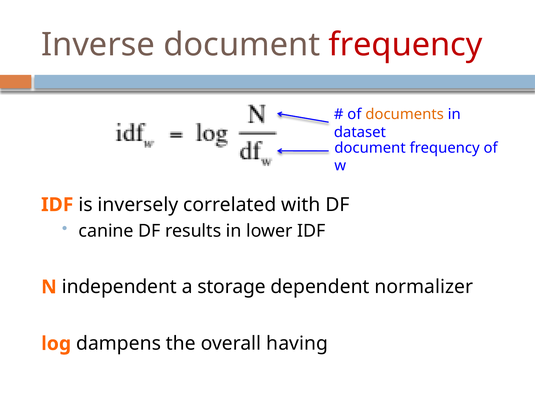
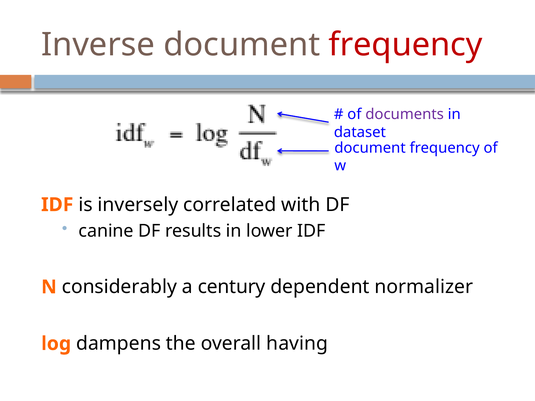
documents colour: orange -> purple
independent: independent -> considerably
storage: storage -> century
